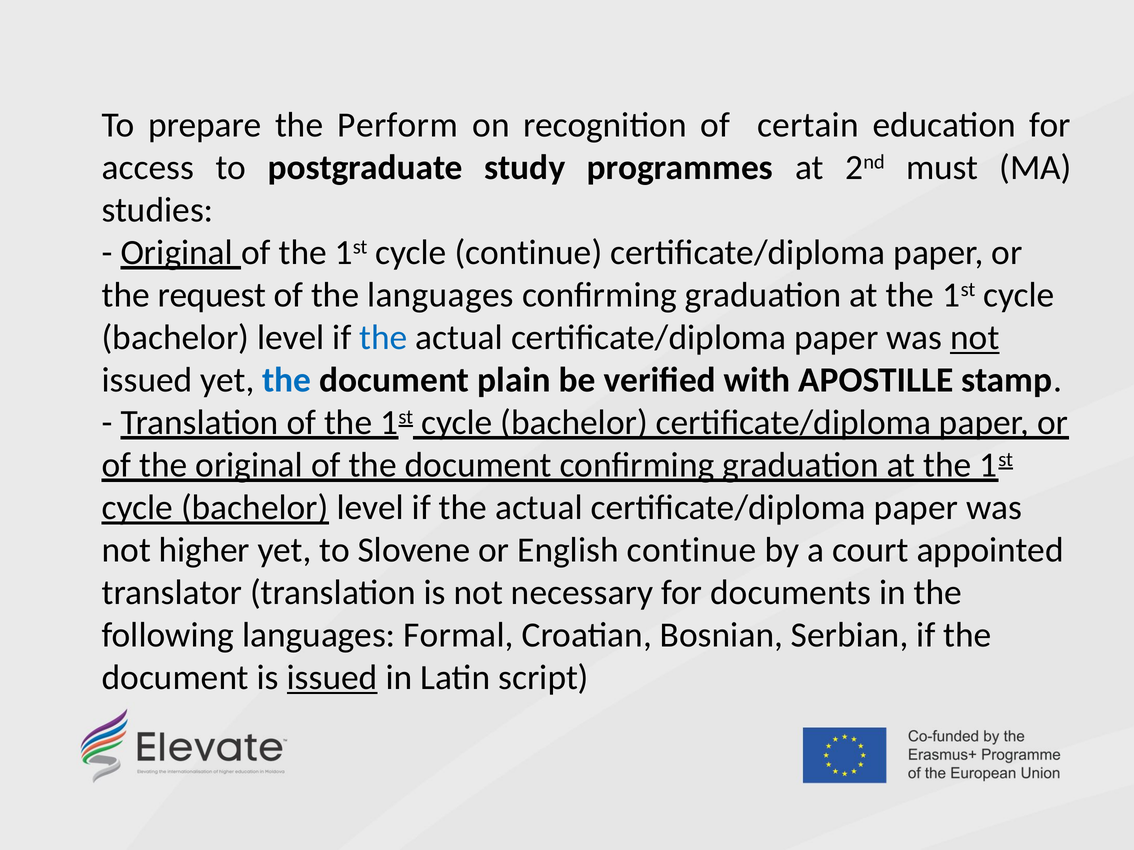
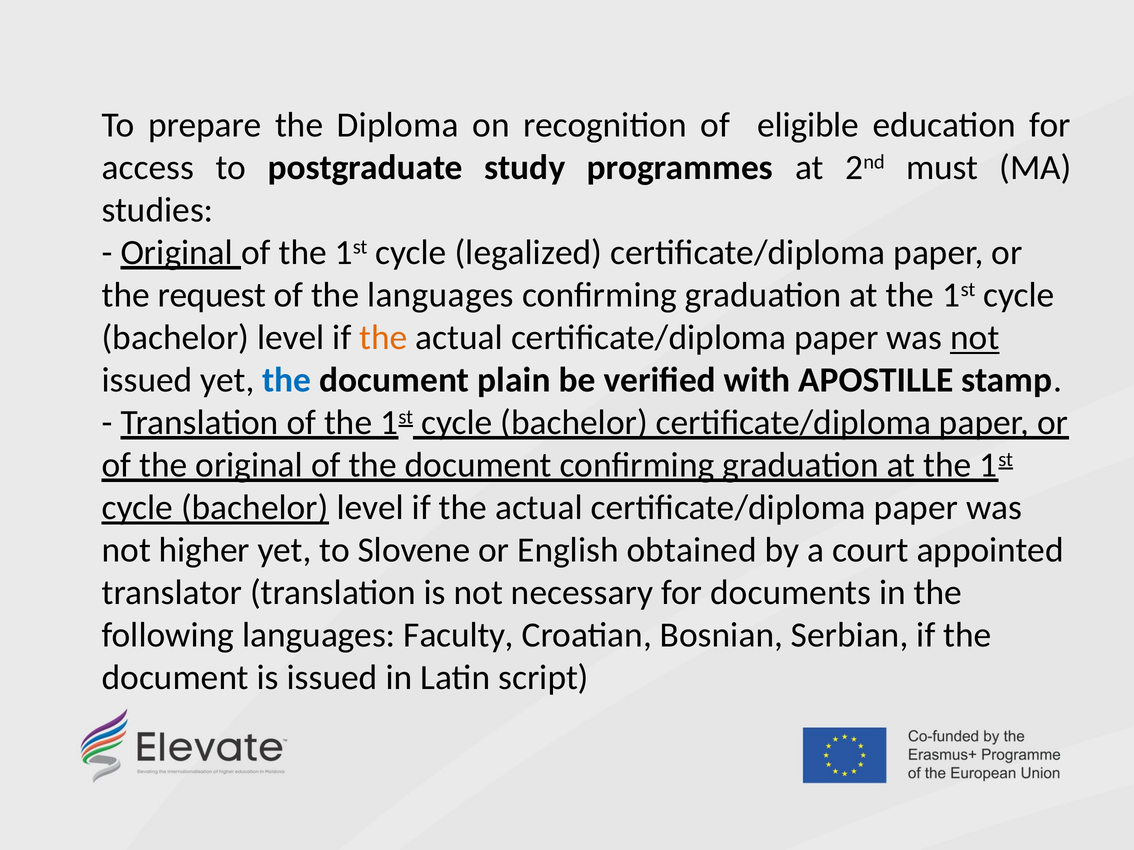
Perform: Perform -> Diploma
certain: certain -> eligible
cycle continue: continue -> legalized
the at (383, 338) colour: blue -> orange
English continue: continue -> obtained
Formal: Formal -> Faculty
issued at (332, 678) underline: present -> none
